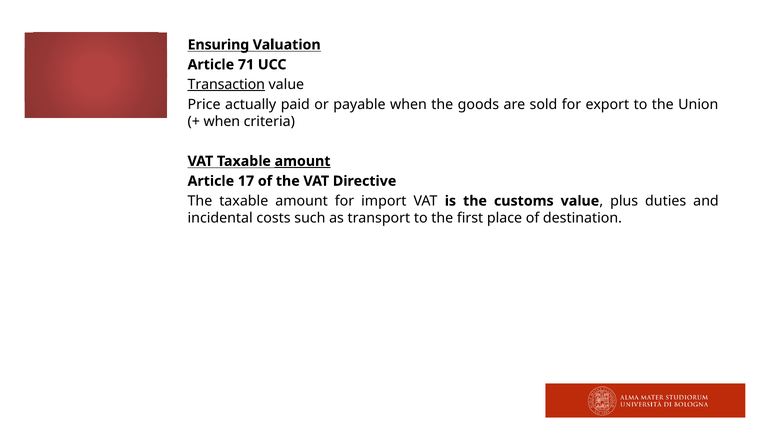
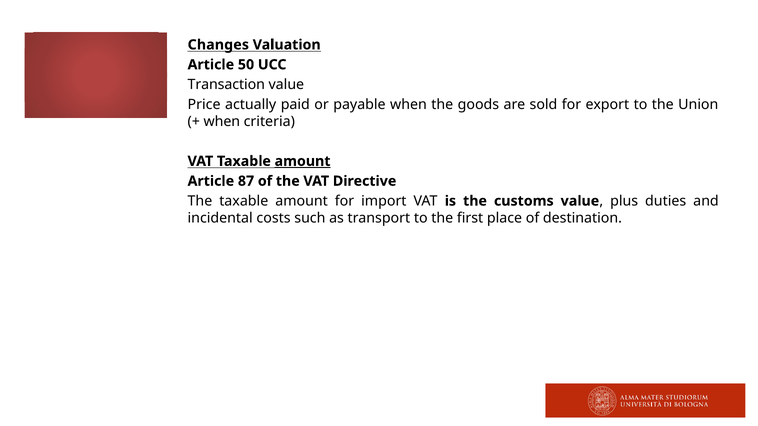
Ensuring: Ensuring -> Changes
71: 71 -> 50
Transaction underline: present -> none
17: 17 -> 87
